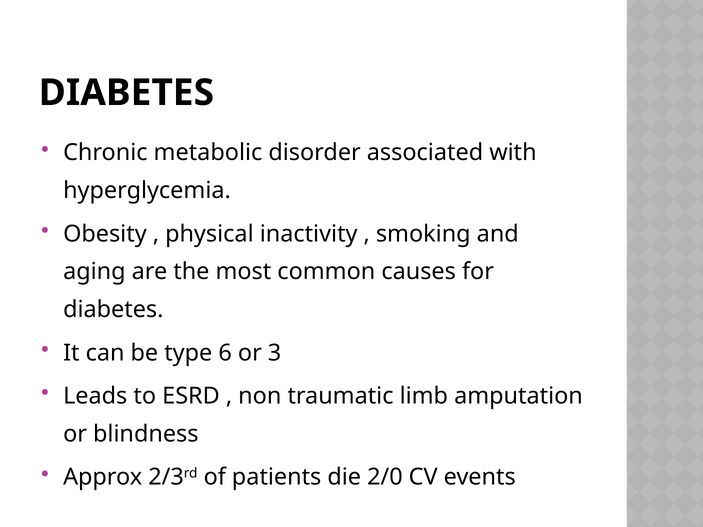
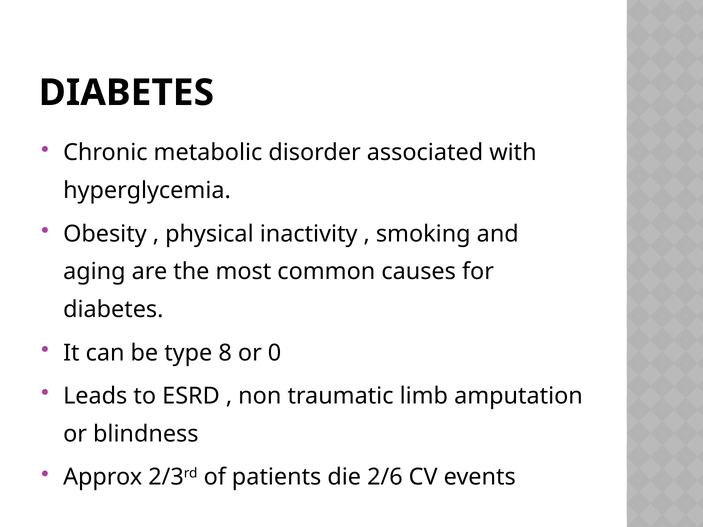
6: 6 -> 8
3: 3 -> 0
2/0: 2/0 -> 2/6
